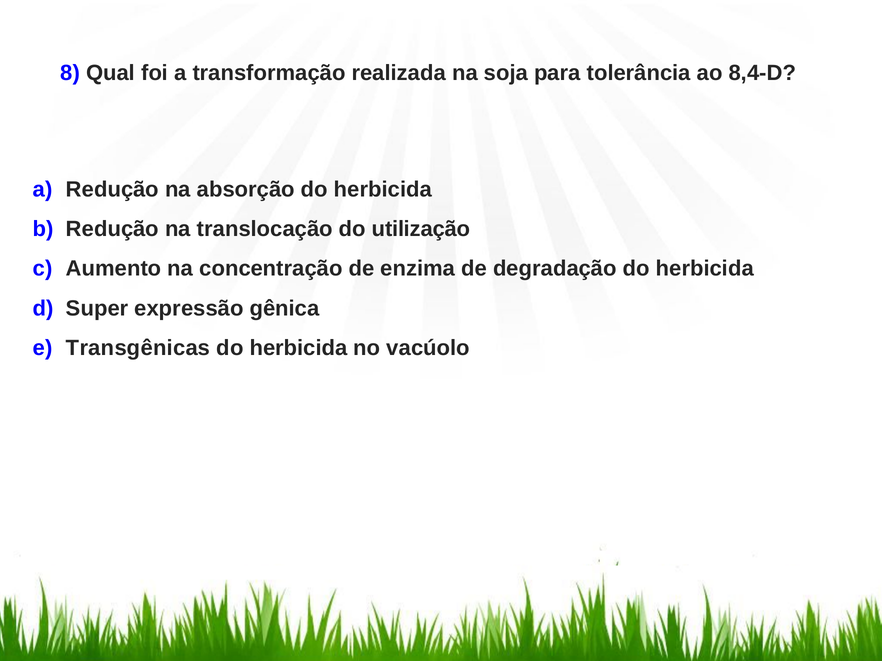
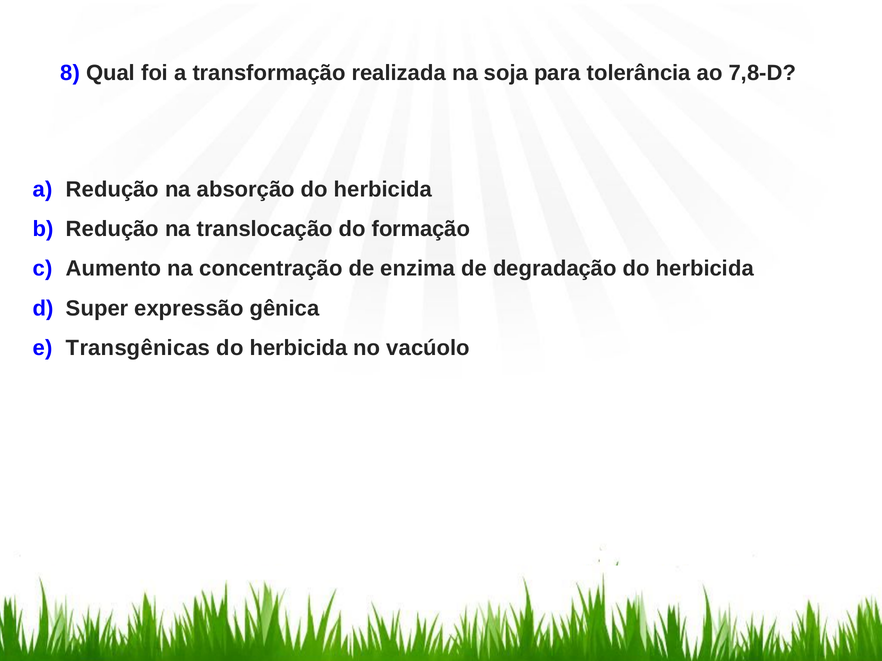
8,4-D: 8,4-D -> 7,8-D
utilização: utilização -> formação
